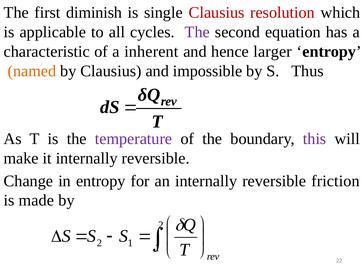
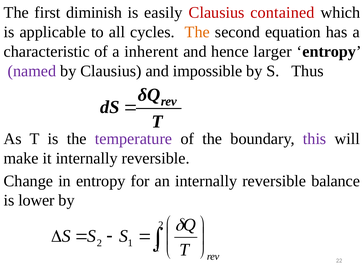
single: single -> easily
resolution: resolution -> contained
The at (197, 32) colour: purple -> orange
named colour: orange -> purple
friction: friction -> balance
made: made -> lower
